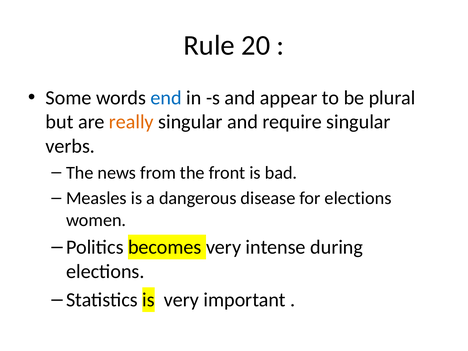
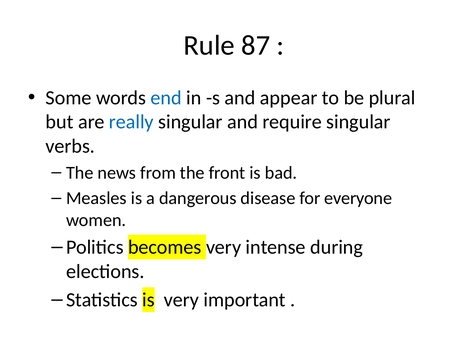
20: 20 -> 87
really colour: orange -> blue
for elections: elections -> everyone
